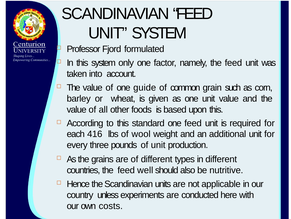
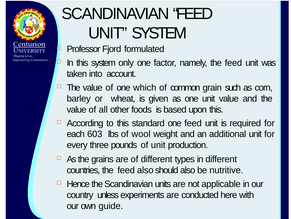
guide: guide -> which
416: 416 -> 603
feed well: well -> also
costs: costs -> guide
